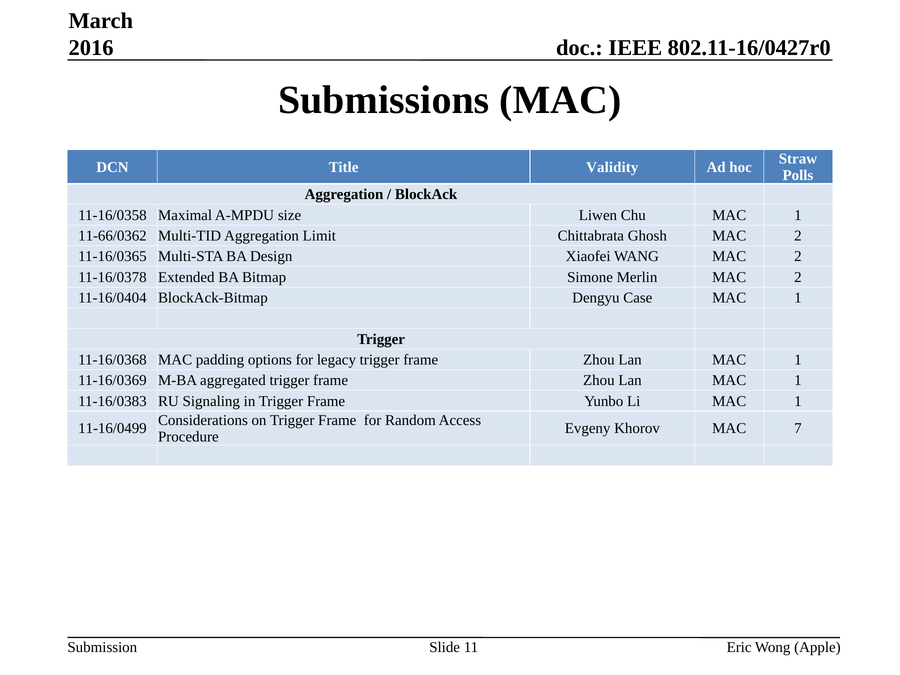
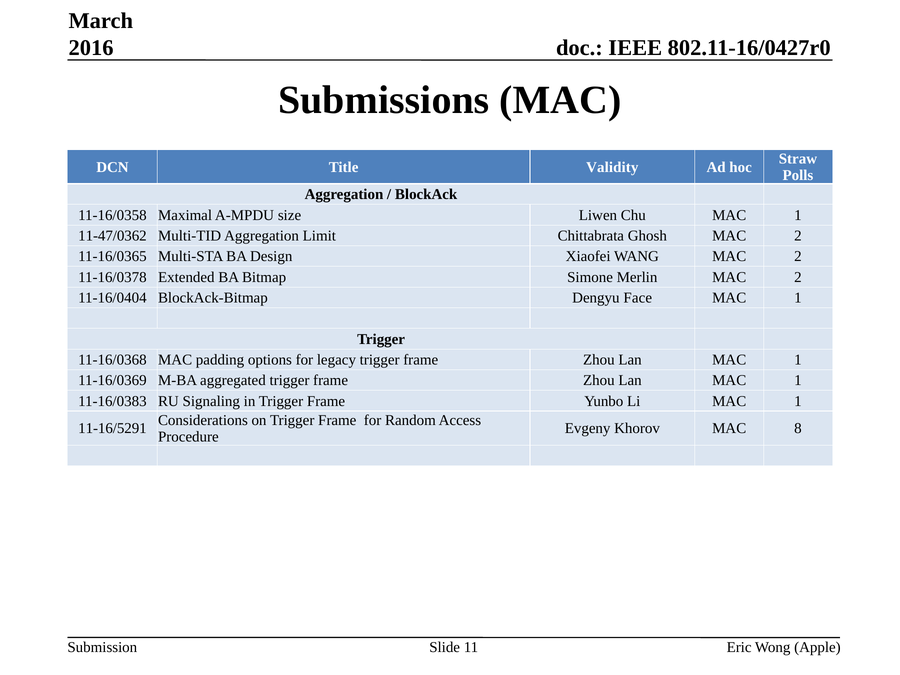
11-66/0362: 11-66/0362 -> 11-47/0362
Case: Case -> Face
11-16/0499: 11-16/0499 -> 11-16/5291
7: 7 -> 8
